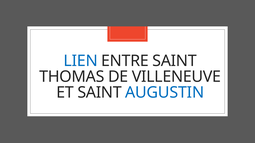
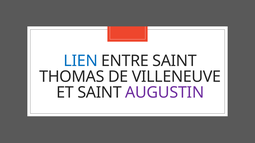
AUGUSTIN colour: blue -> purple
